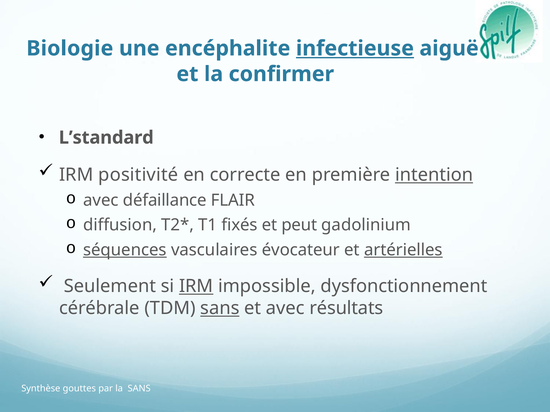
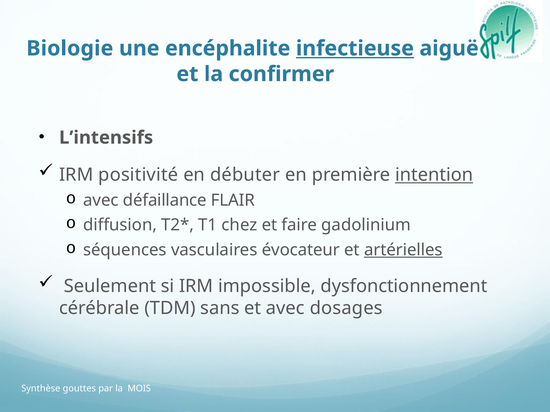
L’standard: L’standard -> L’intensifs
correcte: correcte -> débuter
fixés: fixés -> chez
peut: peut -> faire
séquences underline: present -> none
IRM at (196, 287) underline: present -> none
sans at (220, 309) underline: present -> none
résultats: résultats -> dosages
la SANS: SANS -> MOIS
